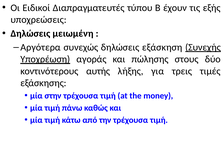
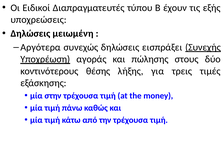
εξάσκηση: εξάσκηση -> εισπράξει
αυτής: αυτής -> θέσης
